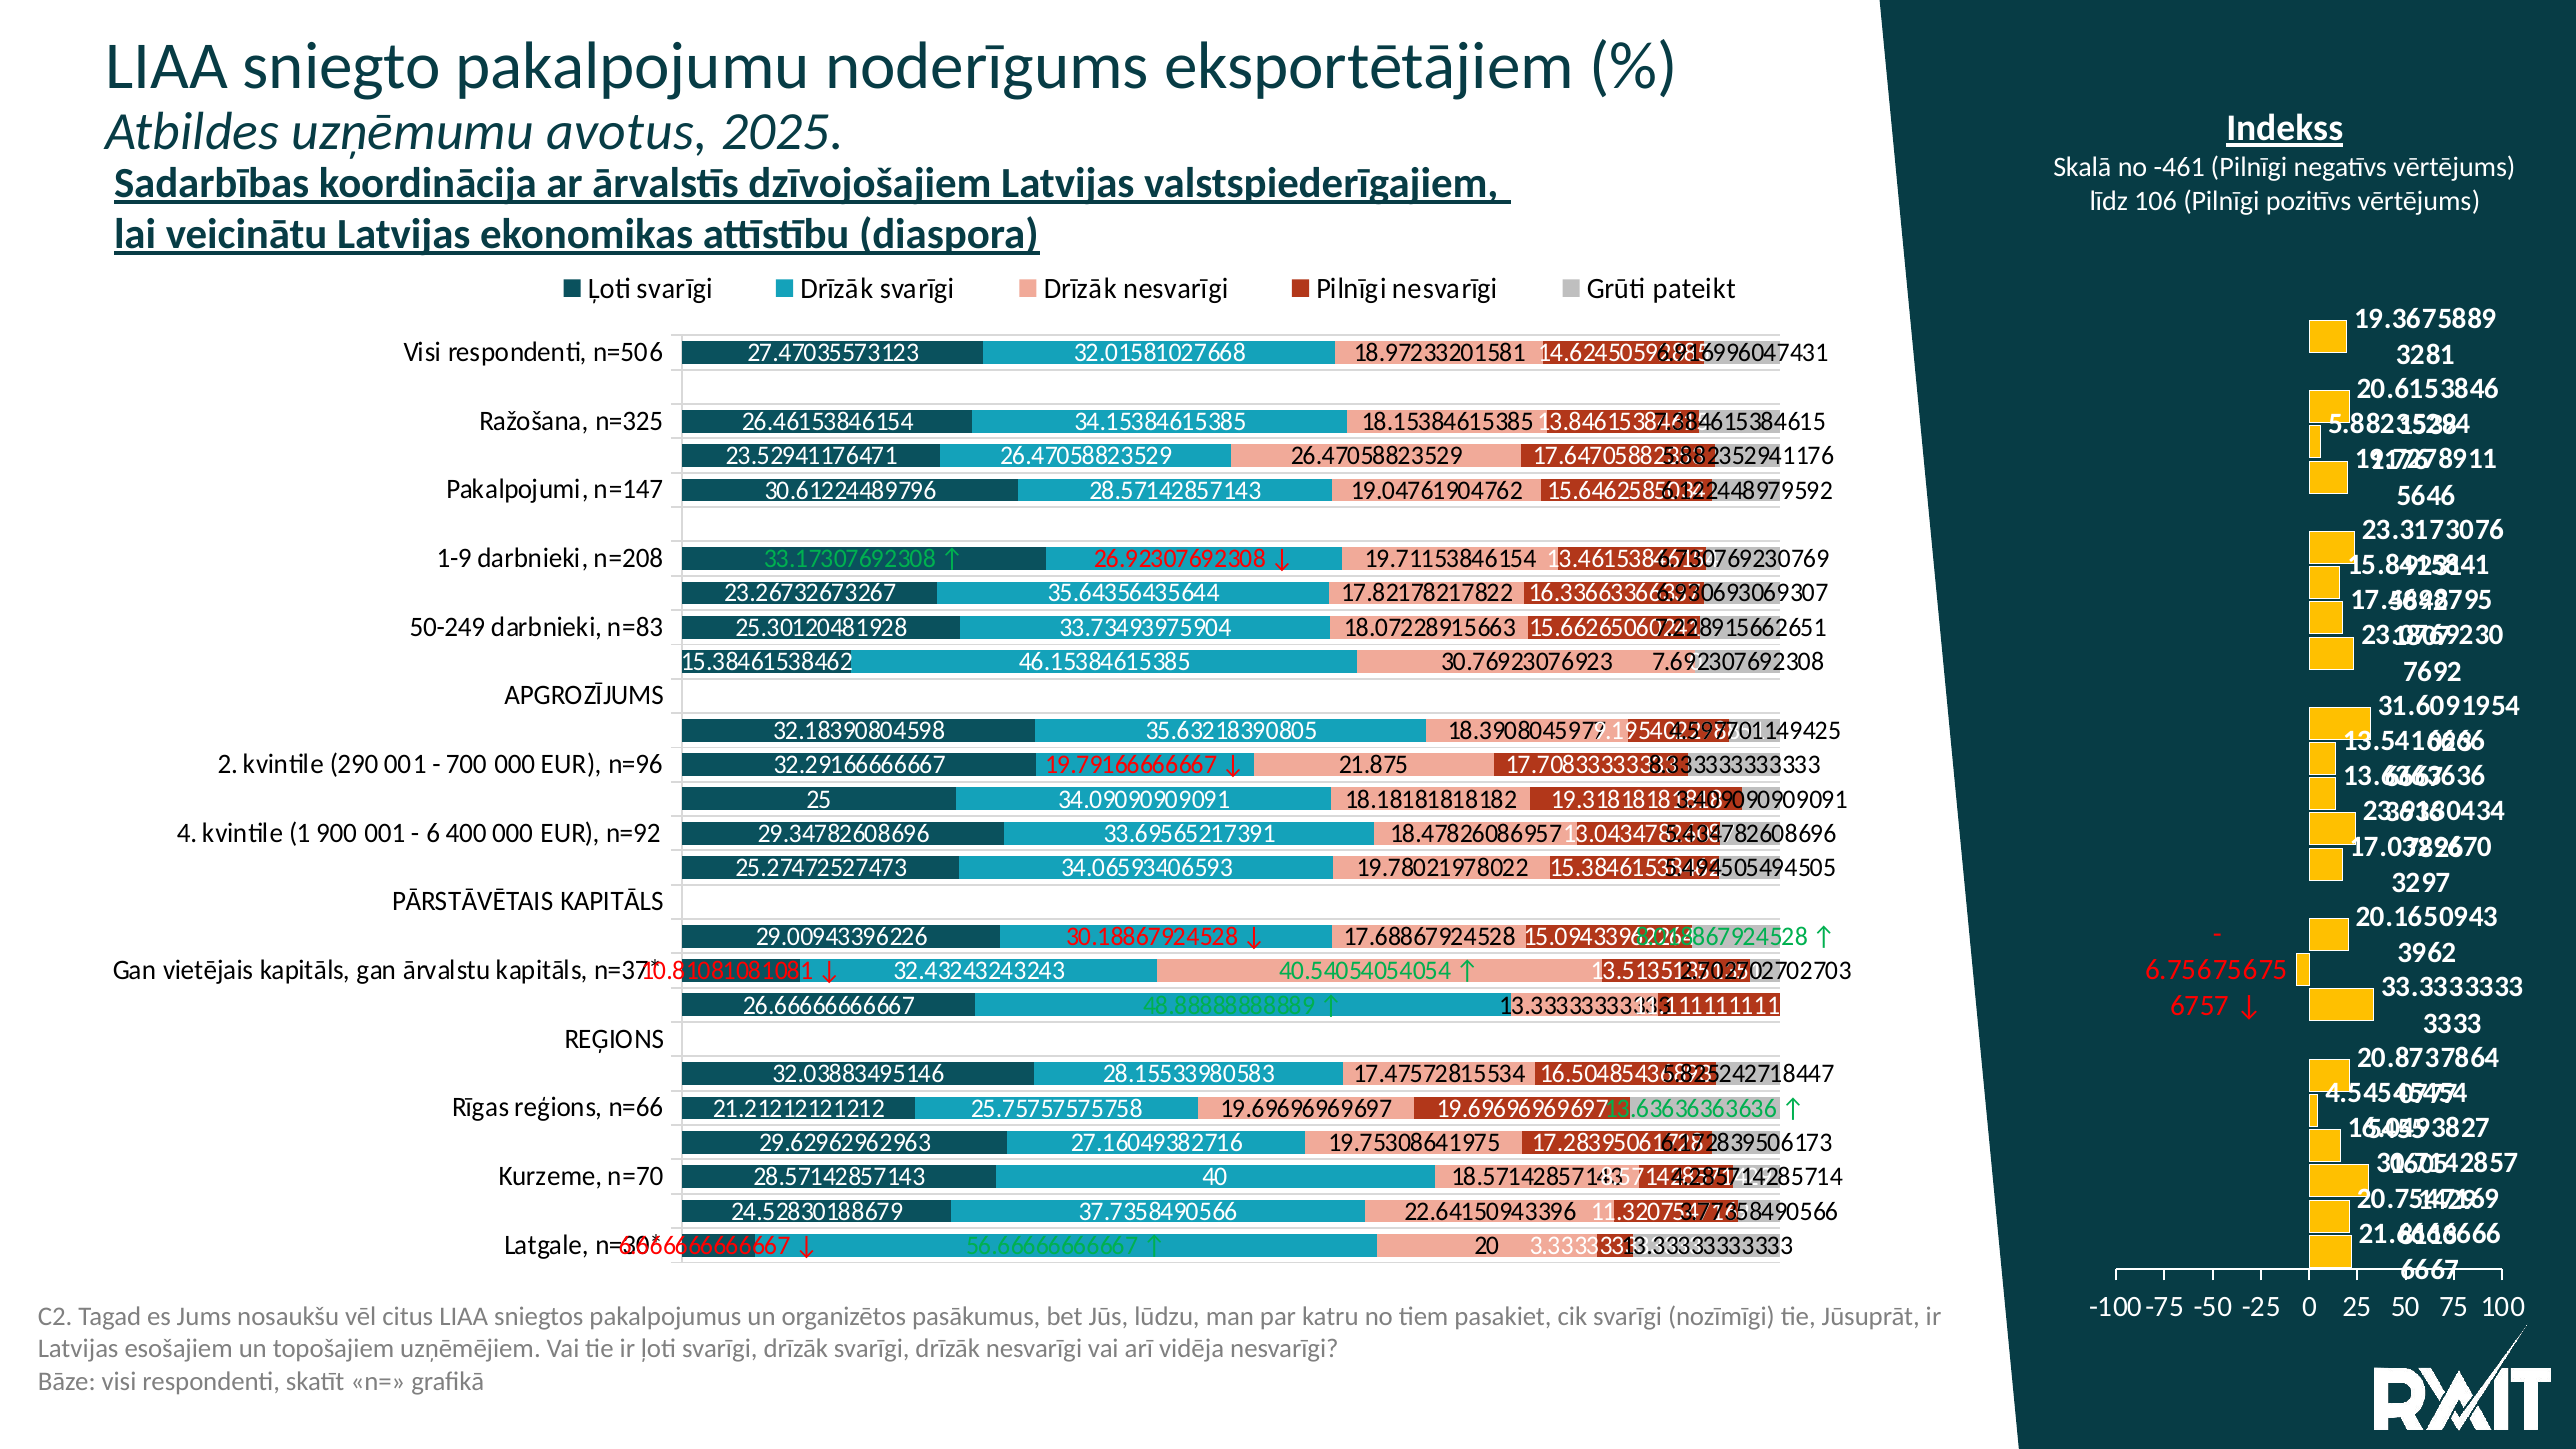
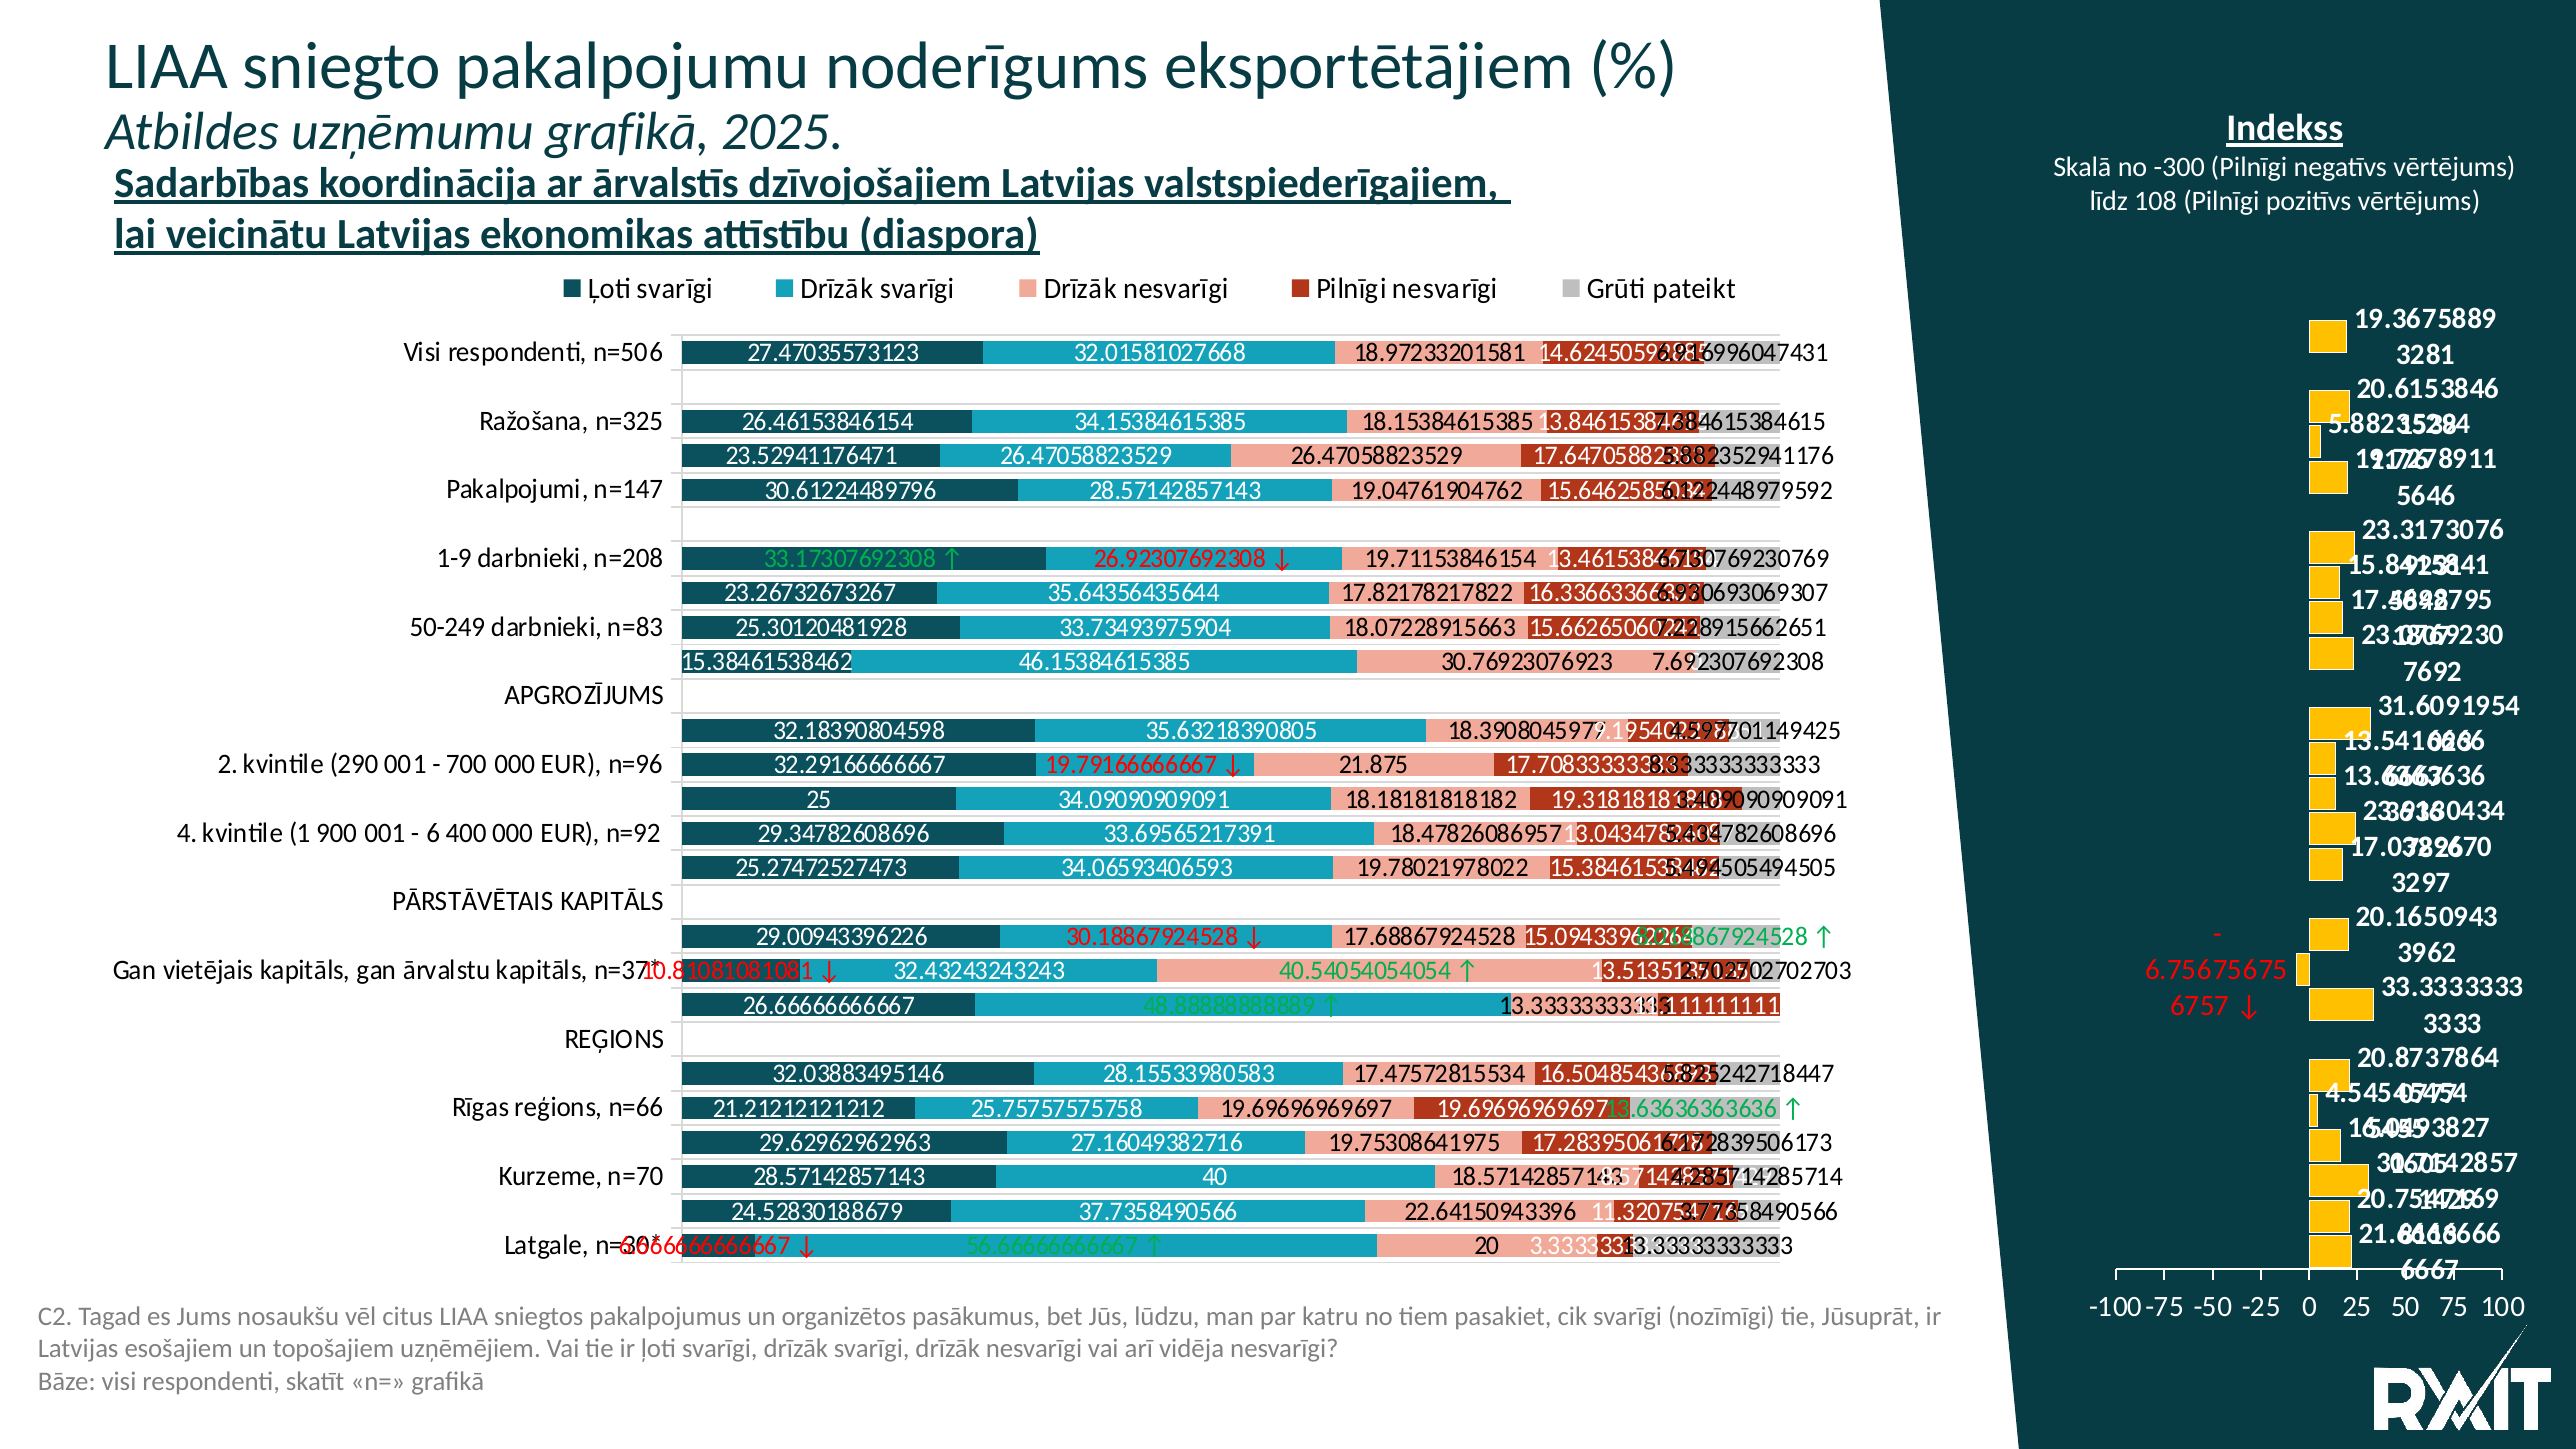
uzņēmumu avotus: avotus -> grafikā
-461: -461 -> -300
106: 106 -> 108
